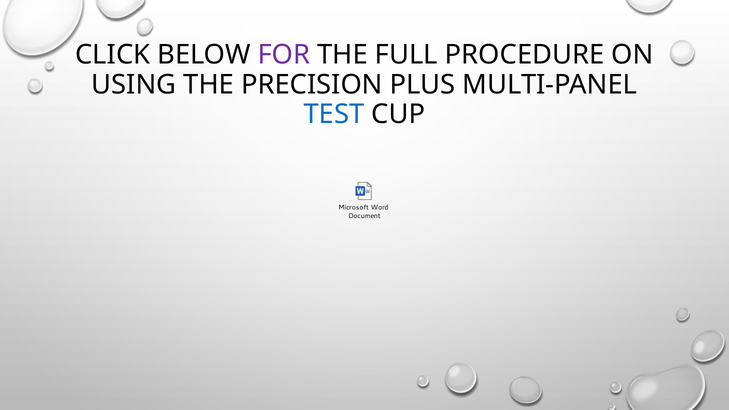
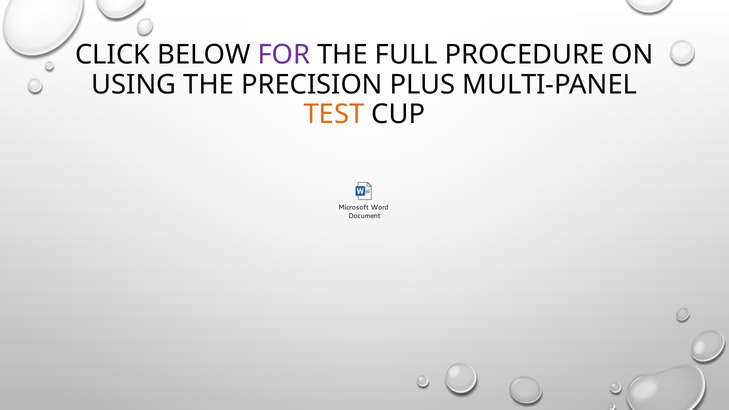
TEST colour: blue -> orange
